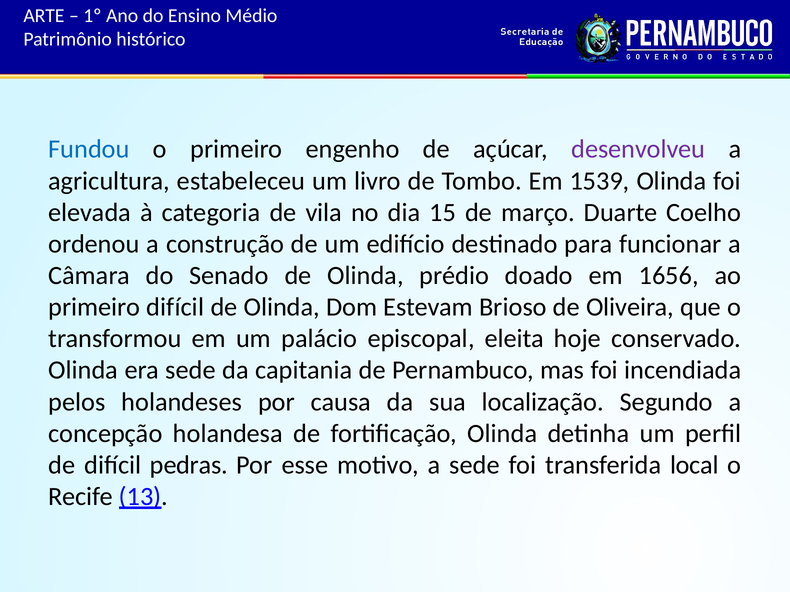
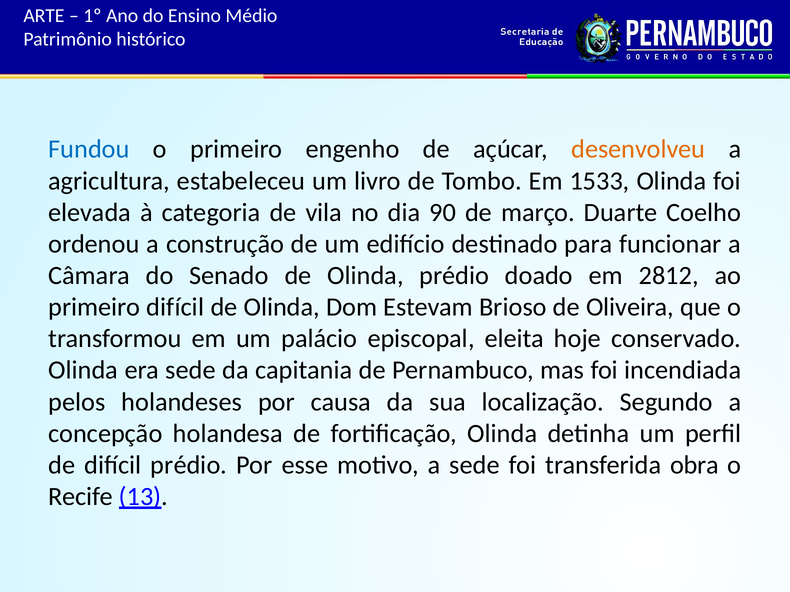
desenvolveu colour: purple -> orange
1539: 1539 -> 1533
15: 15 -> 90
1656: 1656 -> 2812
difícil pedras: pedras -> prédio
local: local -> obra
